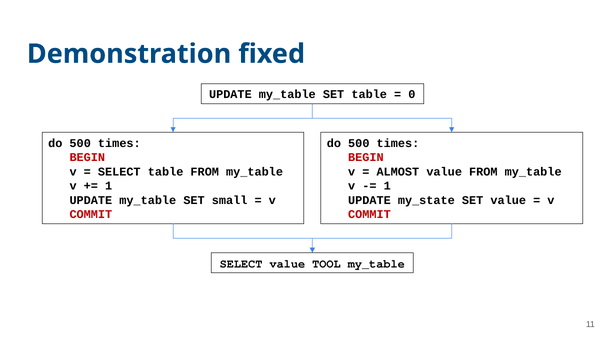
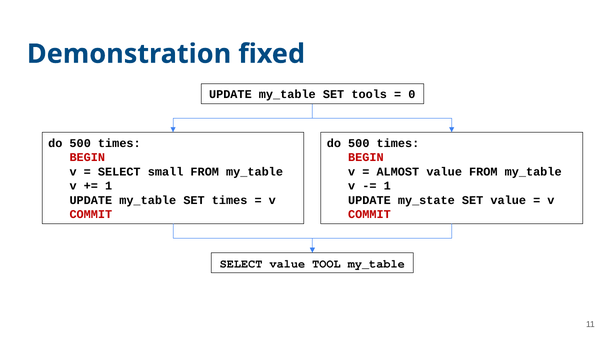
SET table: table -> tools
SELECT table: table -> small
SET small: small -> times
